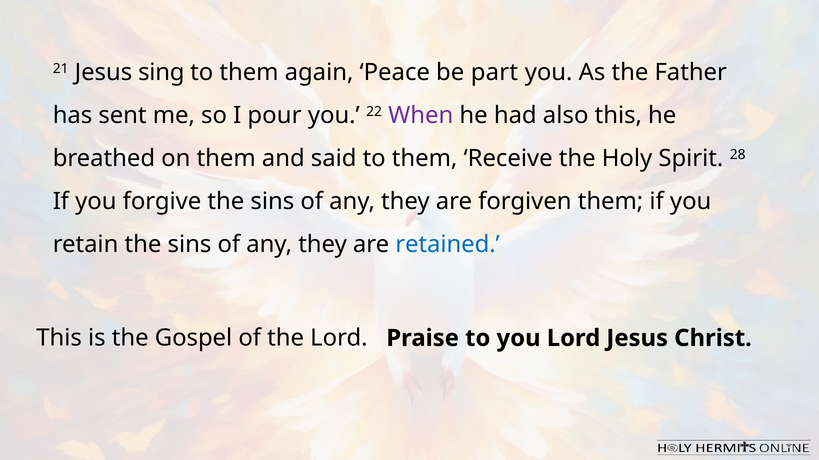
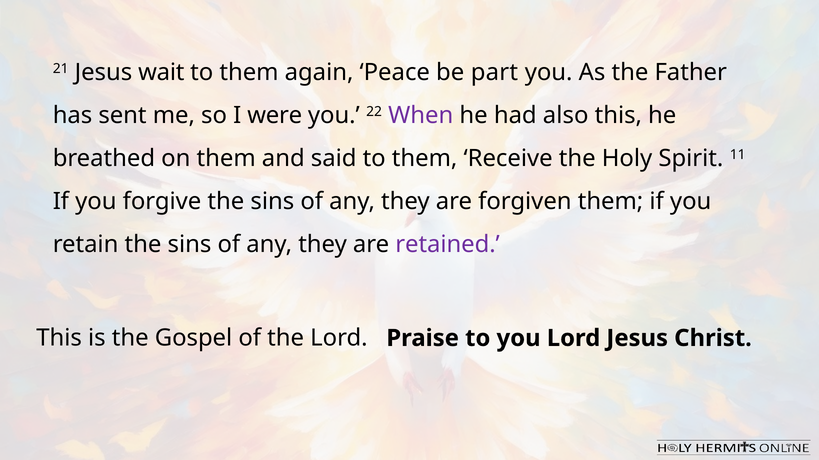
sing: sing -> wait
pour: pour -> were
28: 28 -> 11
retained colour: blue -> purple
